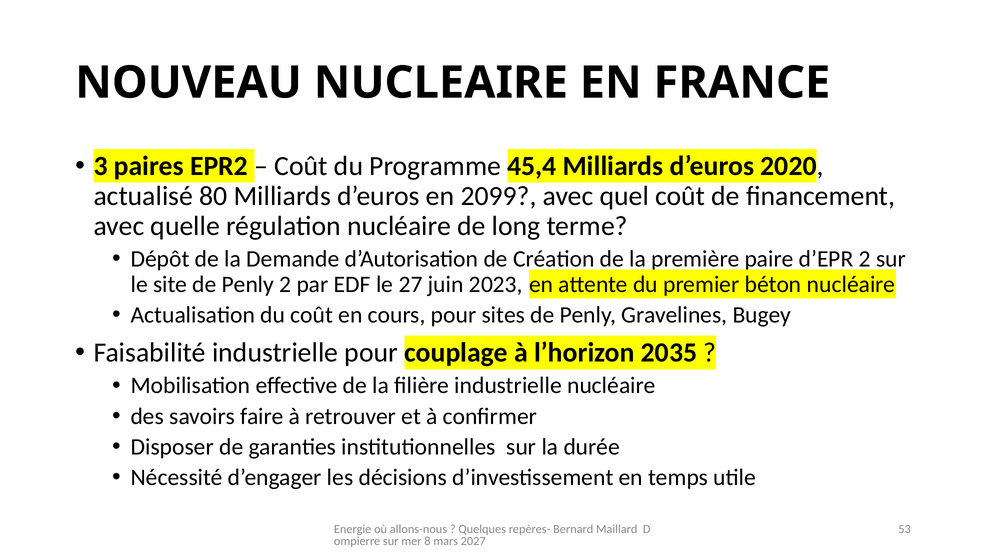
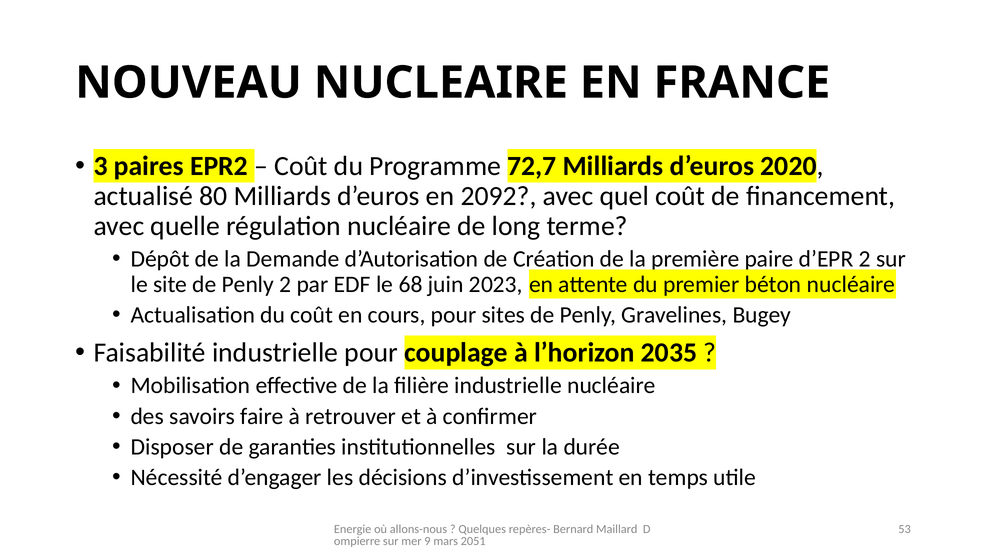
45,4: 45,4 -> 72,7
2099: 2099 -> 2092
27: 27 -> 68
8: 8 -> 9
2027: 2027 -> 2051
